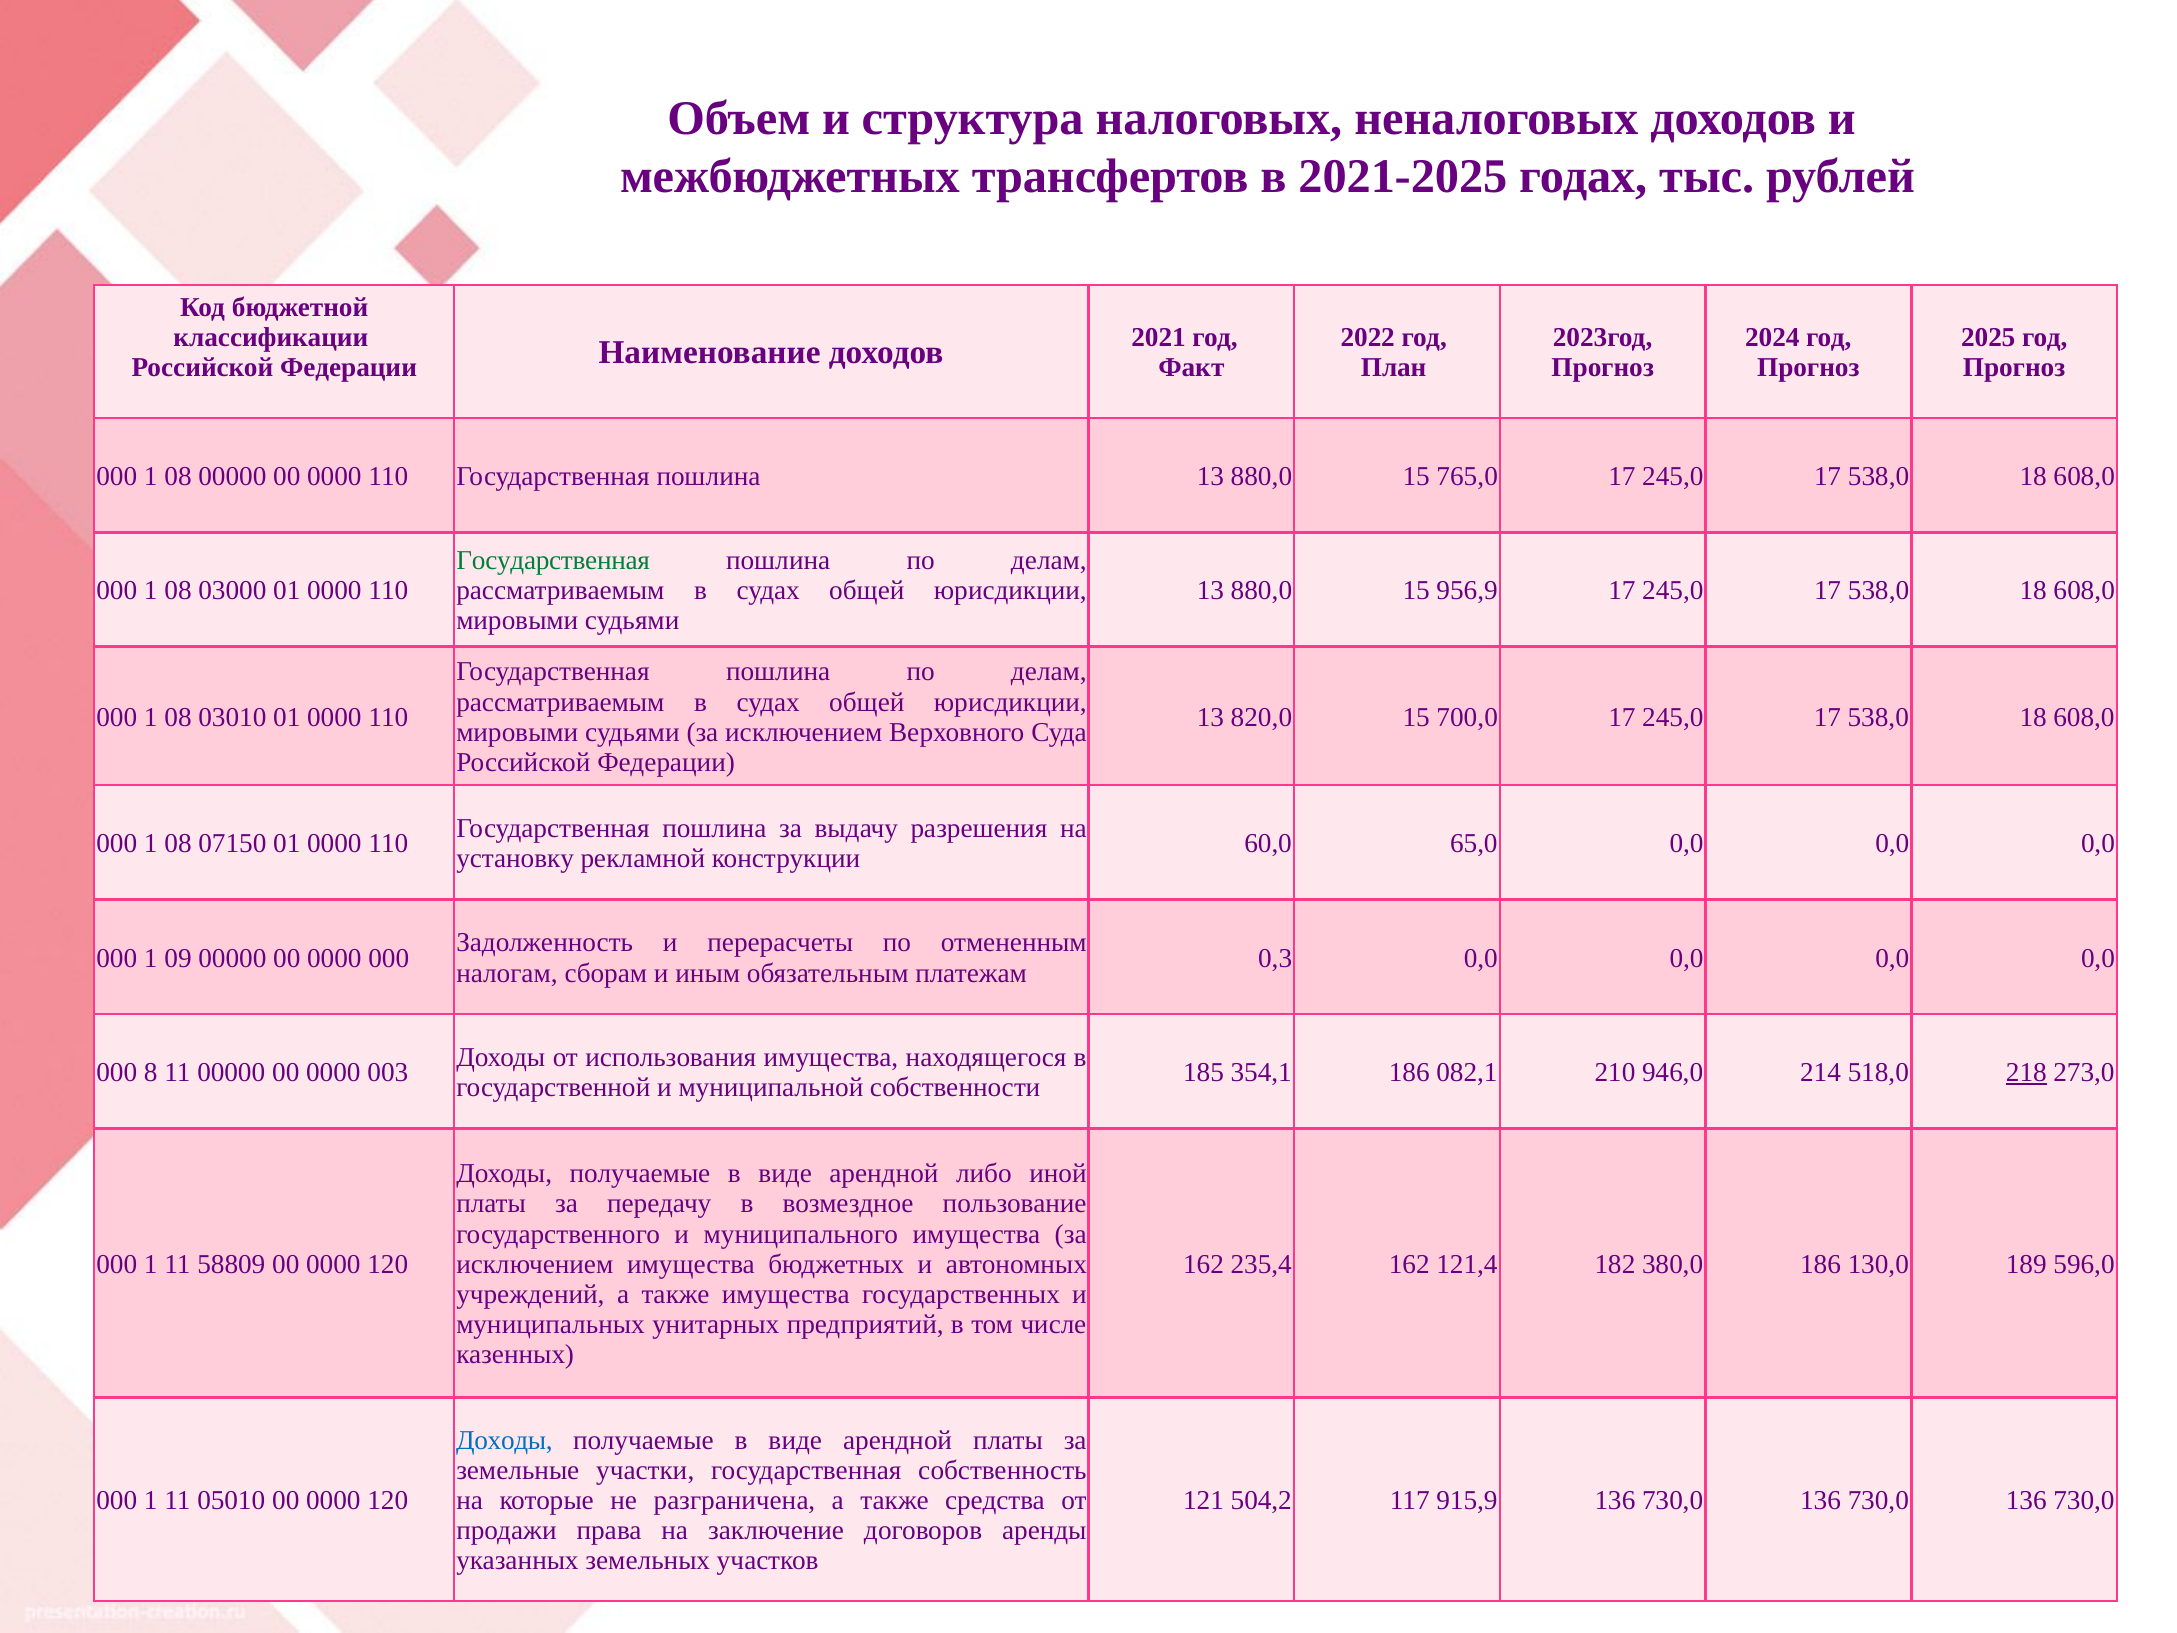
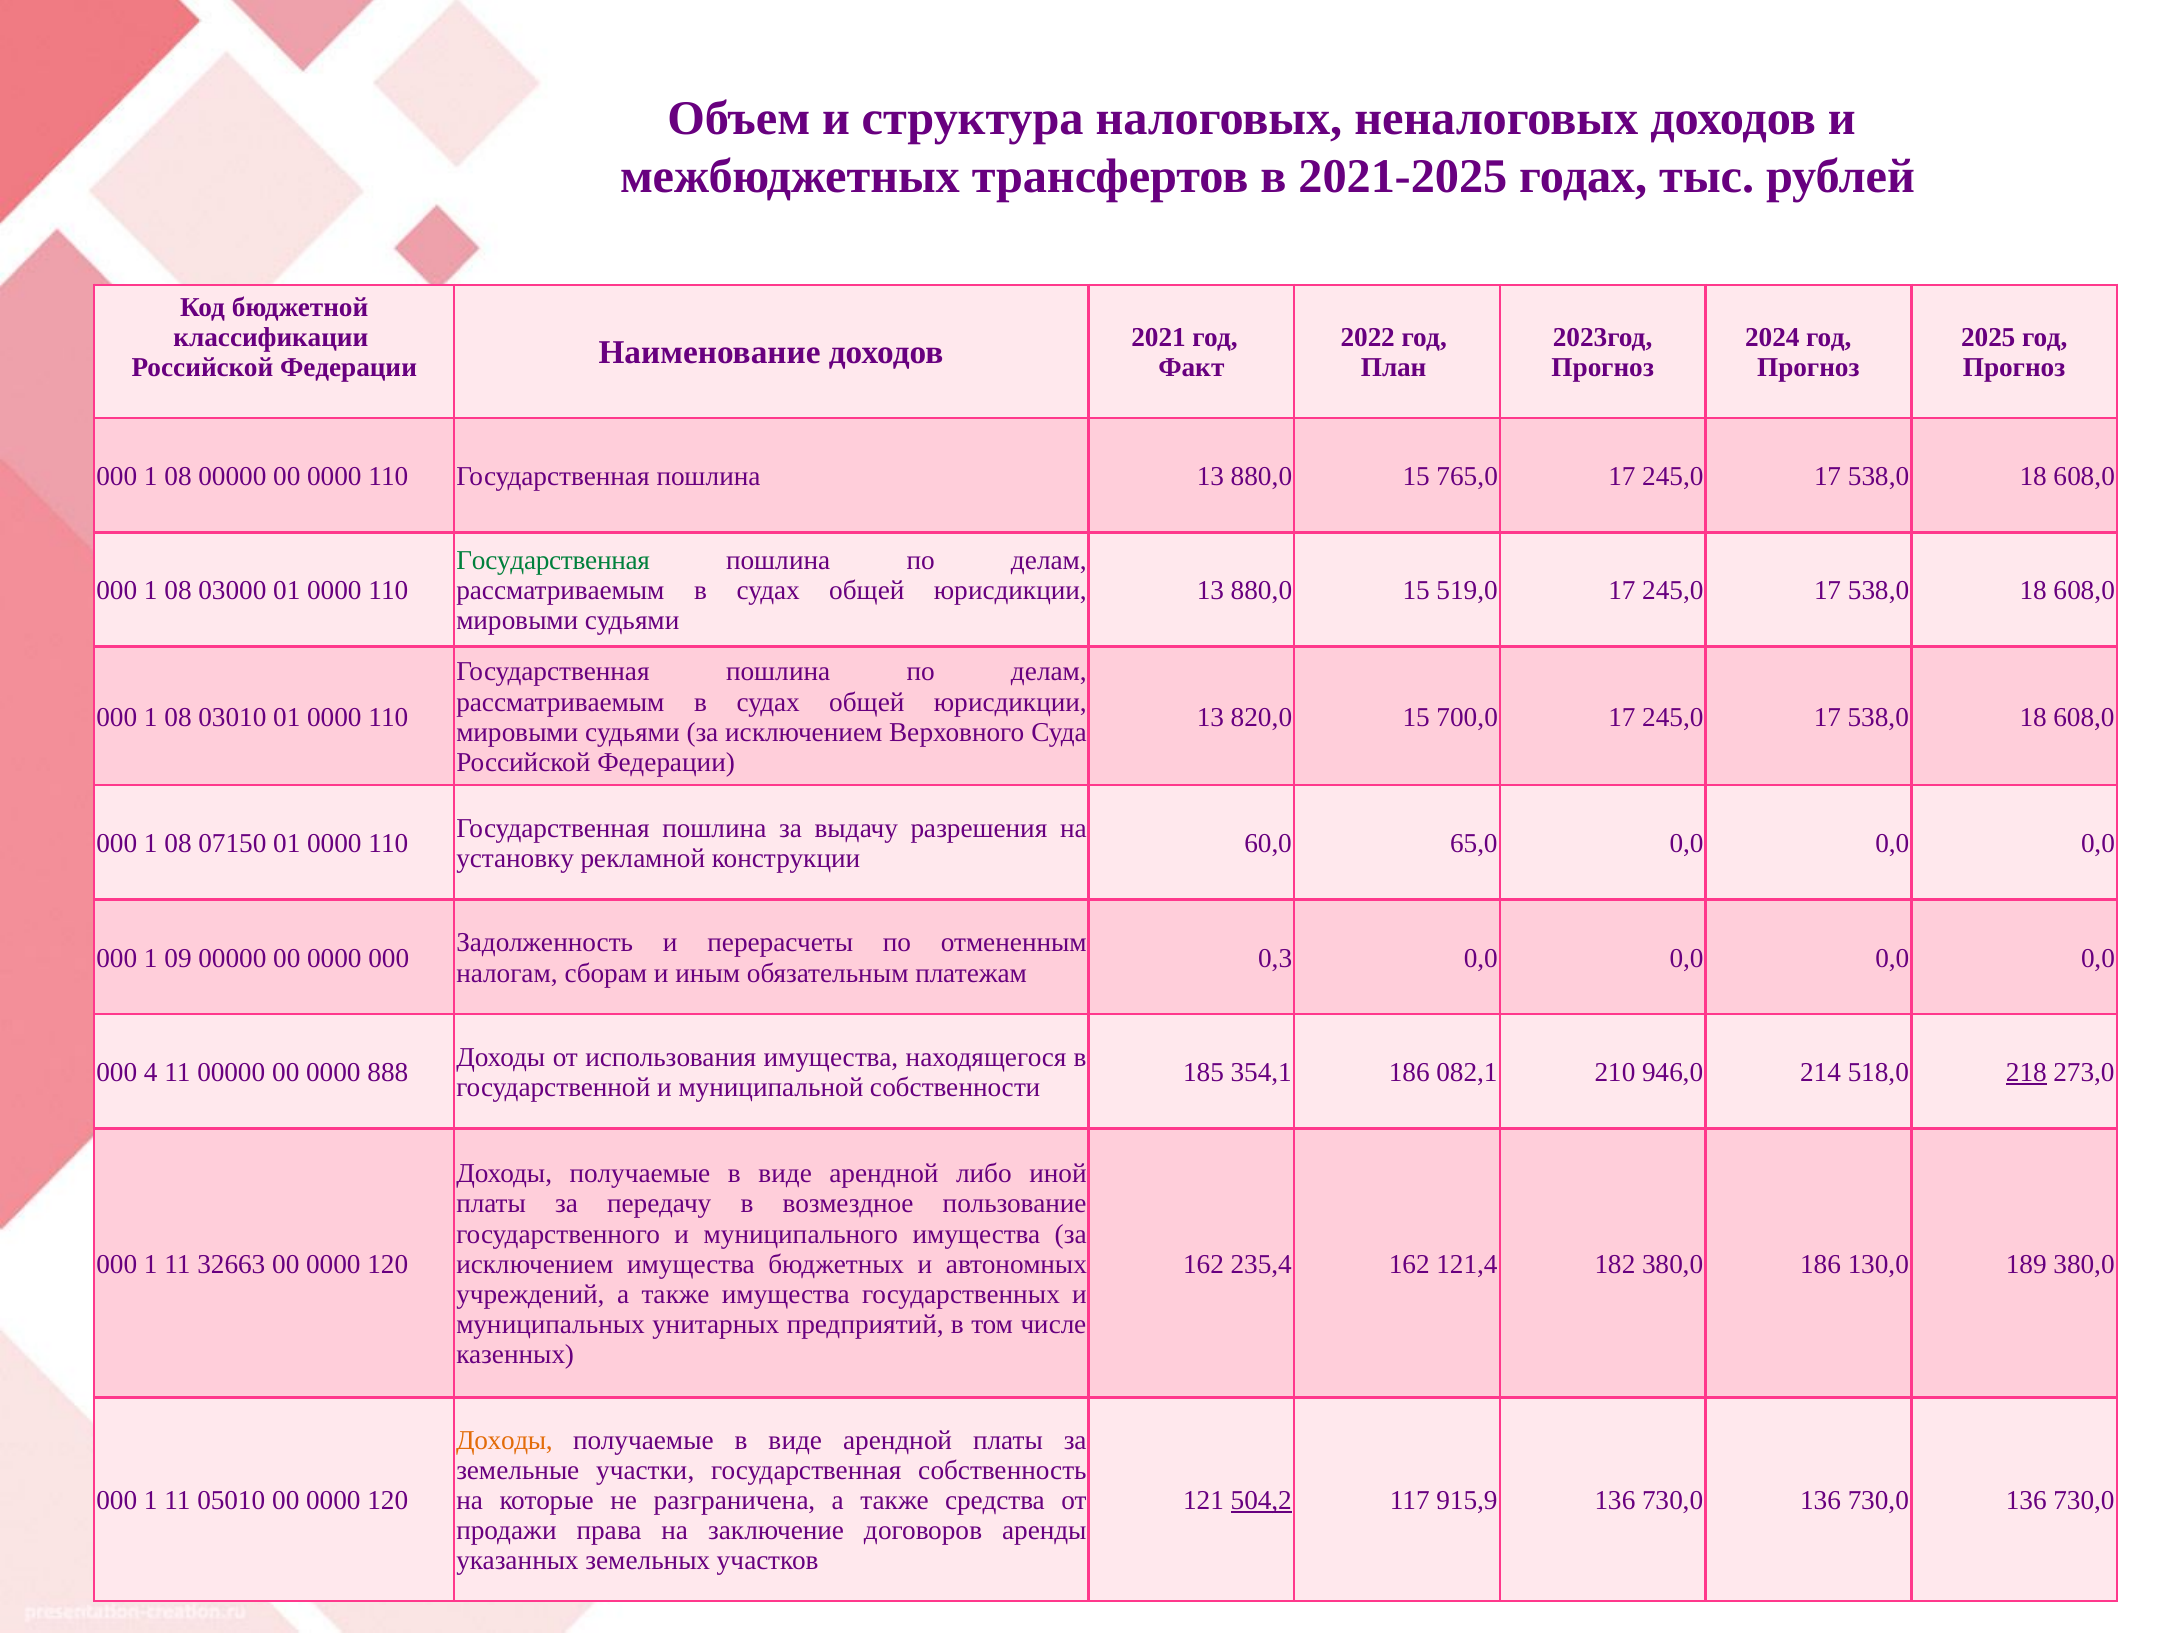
956,9: 956,9 -> 519,0
8: 8 -> 4
003: 003 -> 888
58809: 58809 -> 32663
189 596,0: 596,0 -> 380,0
Доходы at (504, 1440) colour: blue -> orange
504,2 underline: none -> present
